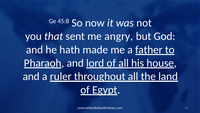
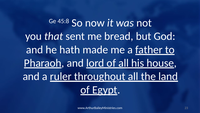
angry: angry -> bread
